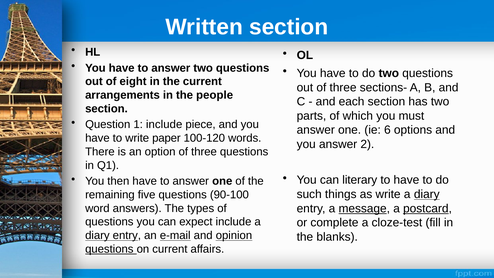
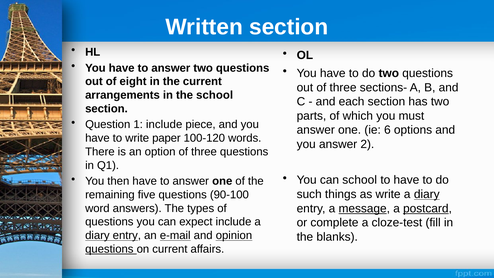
the people: people -> school
can literary: literary -> school
